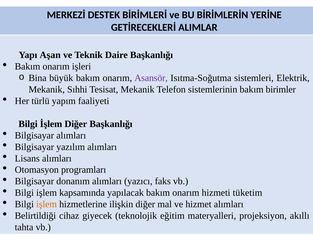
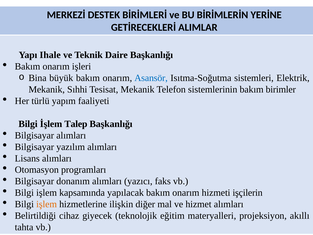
Aşan: Aşan -> Ihale
Asansör colour: purple -> blue
İşlem Diğer: Diğer -> Talep
tüketim: tüketim -> işçilerin
